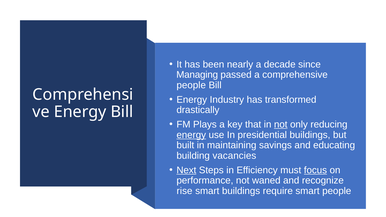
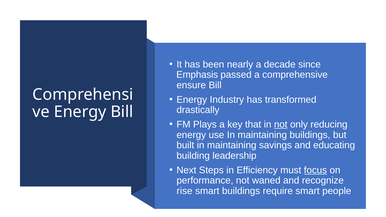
Managing: Managing -> Emphasis
people at (191, 85): people -> ensure
energy at (191, 135) underline: present -> none
use In presidential: presidential -> maintaining
vacancies: vacancies -> leadership
Next underline: present -> none
